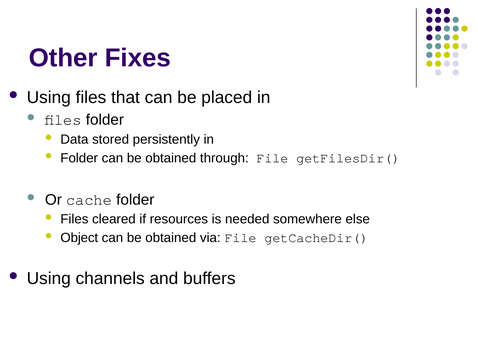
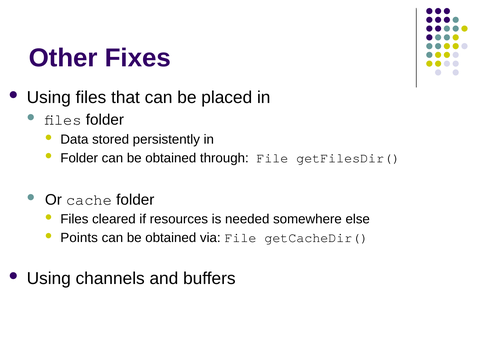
Object: Object -> Points
